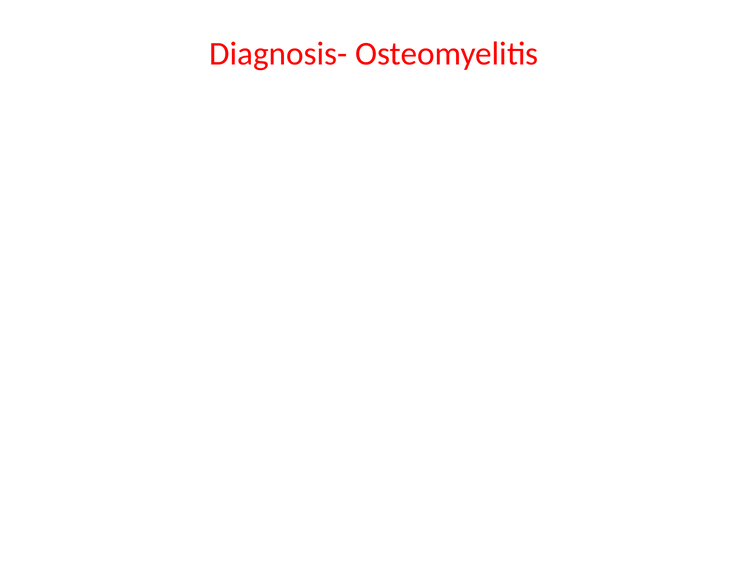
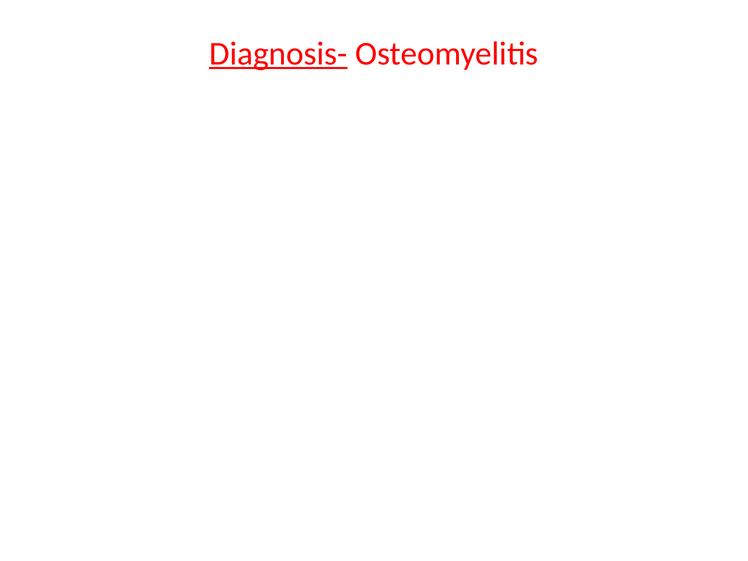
Diagnosis- underline: none -> present
